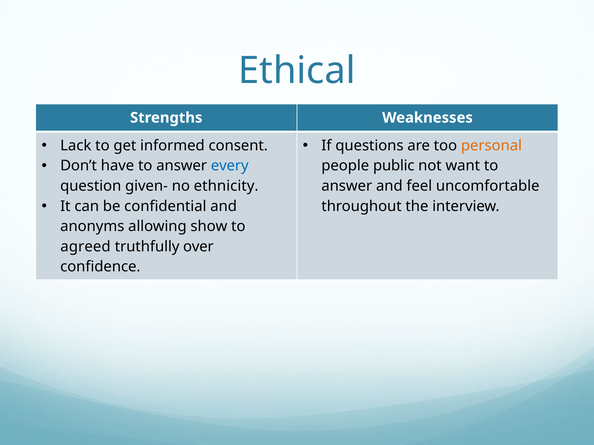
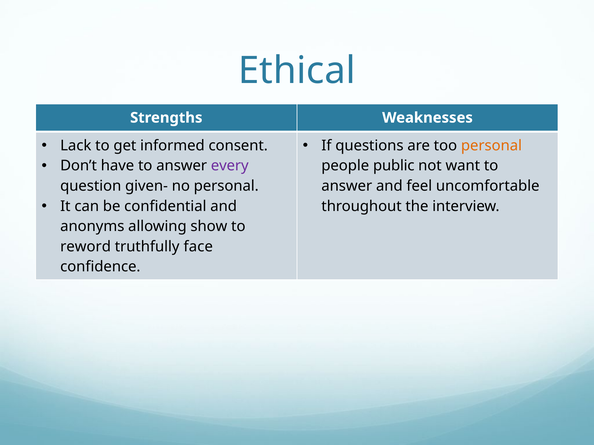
every colour: blue -> purple
no ethnicity: ethnicity -> personal
agreed: agreed -> reword
over: over -> face
